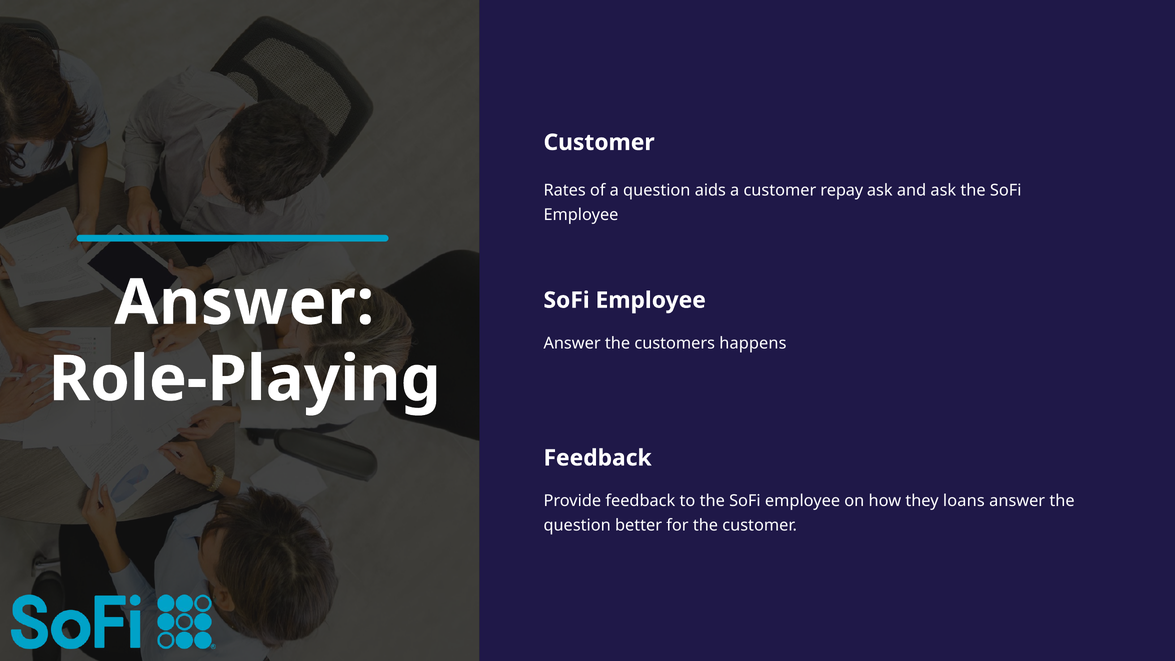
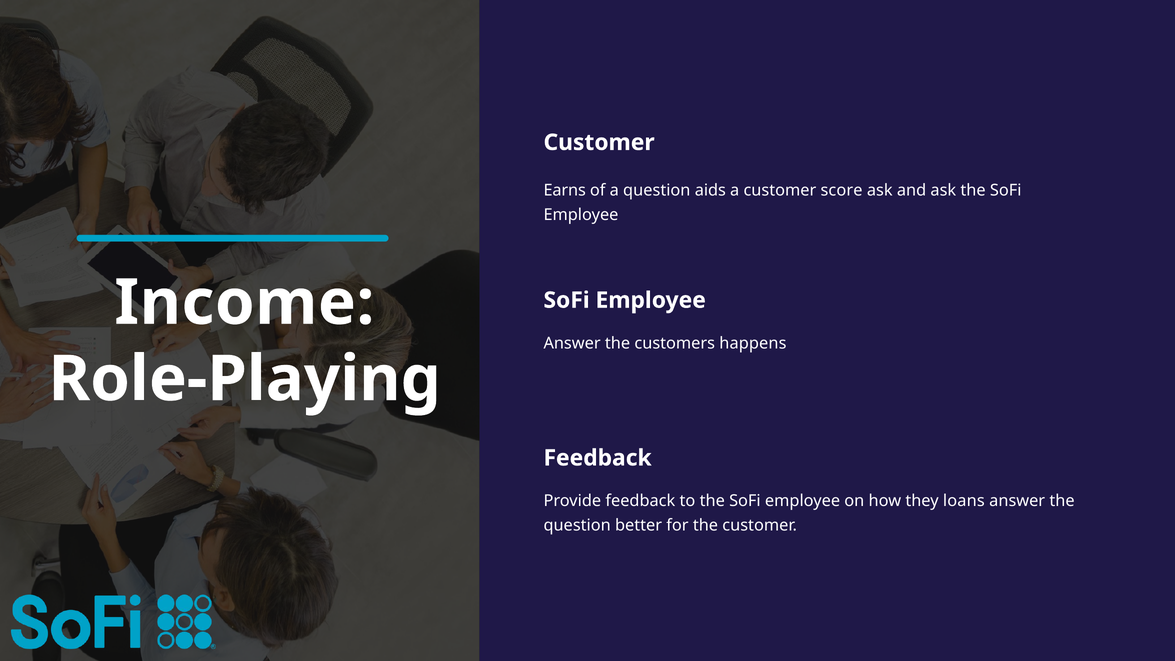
Rates: Rates -> Earns
repay: repay -> score
Answer at (244, 303): Answer -> Income
